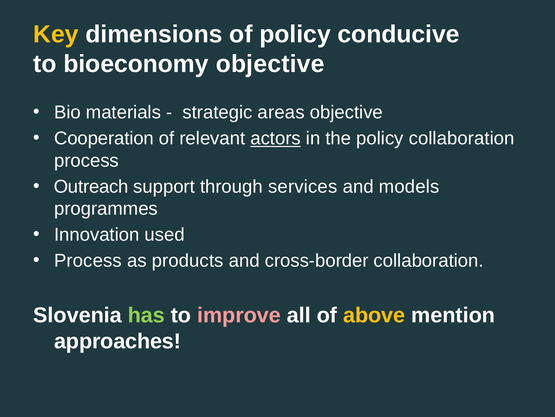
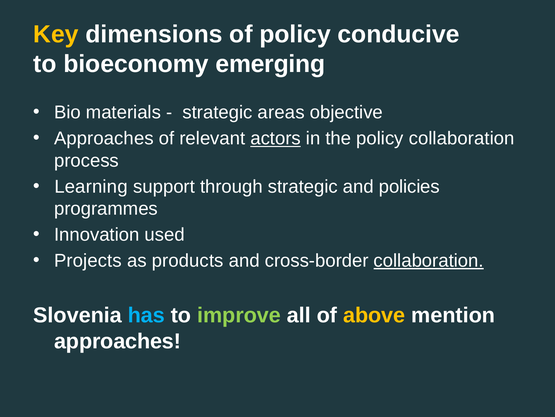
bioeconomy objective: objective -> emerging
Cooperation at (104, 138): Cooperation -> Approaches
Outreach: Outreach -> Learning
through services: services -> strategic
models: models -> policies
Process at (88, 260): Process -> Projects
collaboration at (429, 260) underline: none -> present
has colour: light green -> light blue
improve colour: pink -> light green
